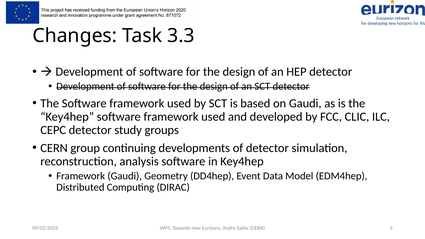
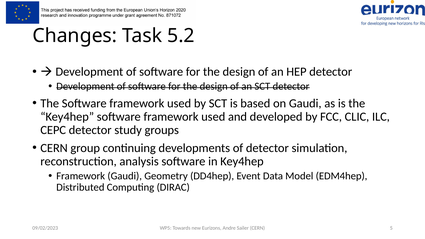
3.3: 3.3 -> 5.2
